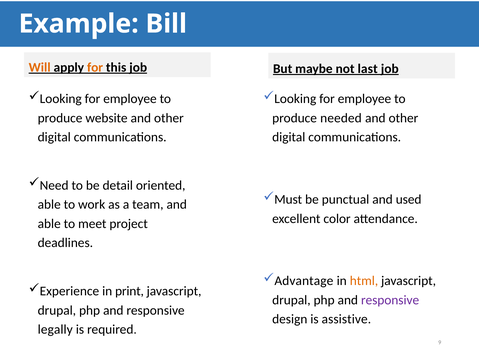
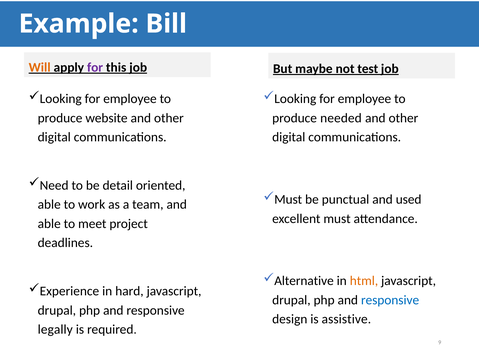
for at (95, 67) colour: orange -> purple
last: last -> test
excellent color: color -> must
Advantage: Advantage -> Alternative
print: print -> hard
responsive at (390, 300) colour: purple -> blue
